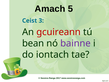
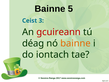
Amach at (50, 9): Amach -> Bainne
bean: bean -> déag
bainne at (75, 43) colour: purple -> orange
